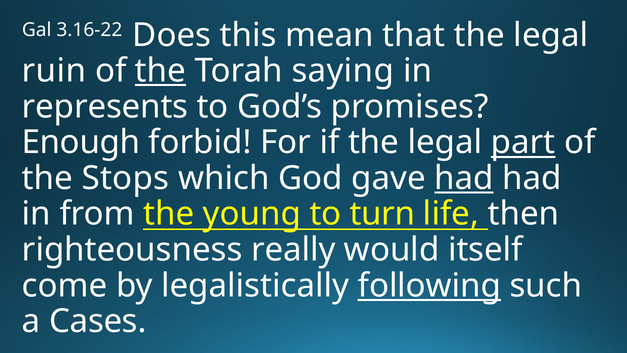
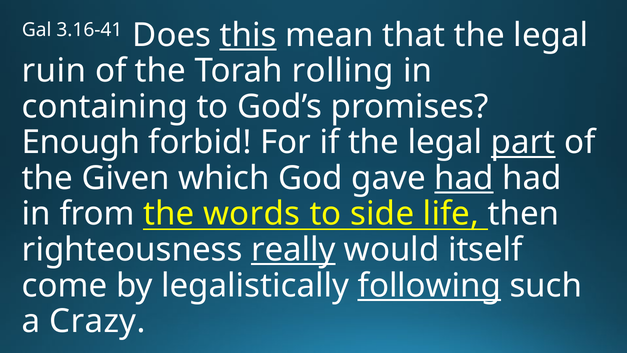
3.16-22: 3.16-22 -> 3.16-41
this underline: none -> present
the at (161, 71) underline: present -> none
saying: saying -> rolling
represents: represents -> containing
Stops: Stops -> Given
young: young -> words
turn: turn -> side
really underline: none -> present
Cases: Cases -> Crazy
